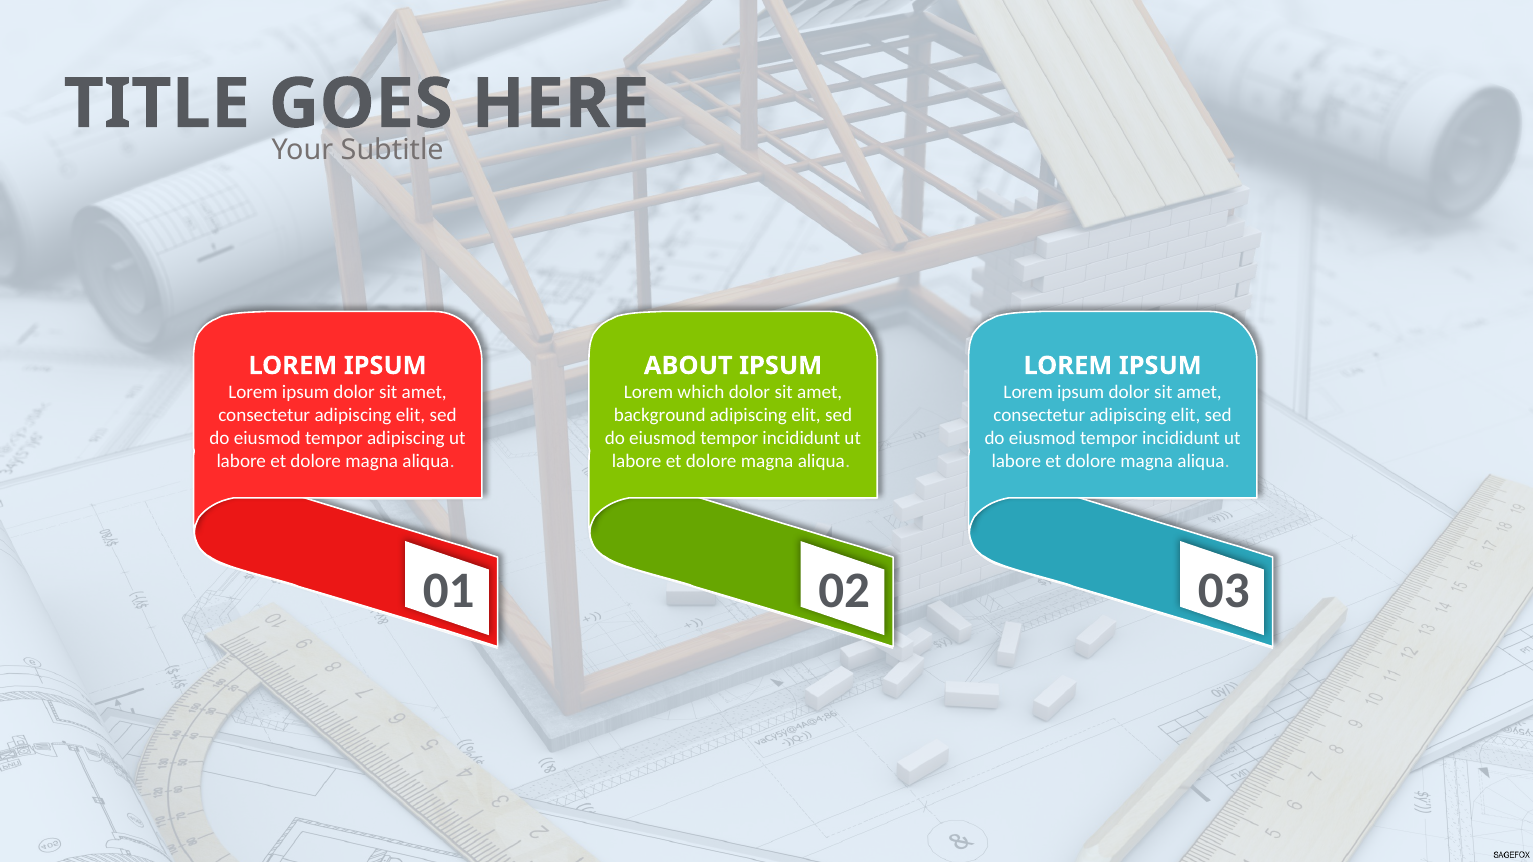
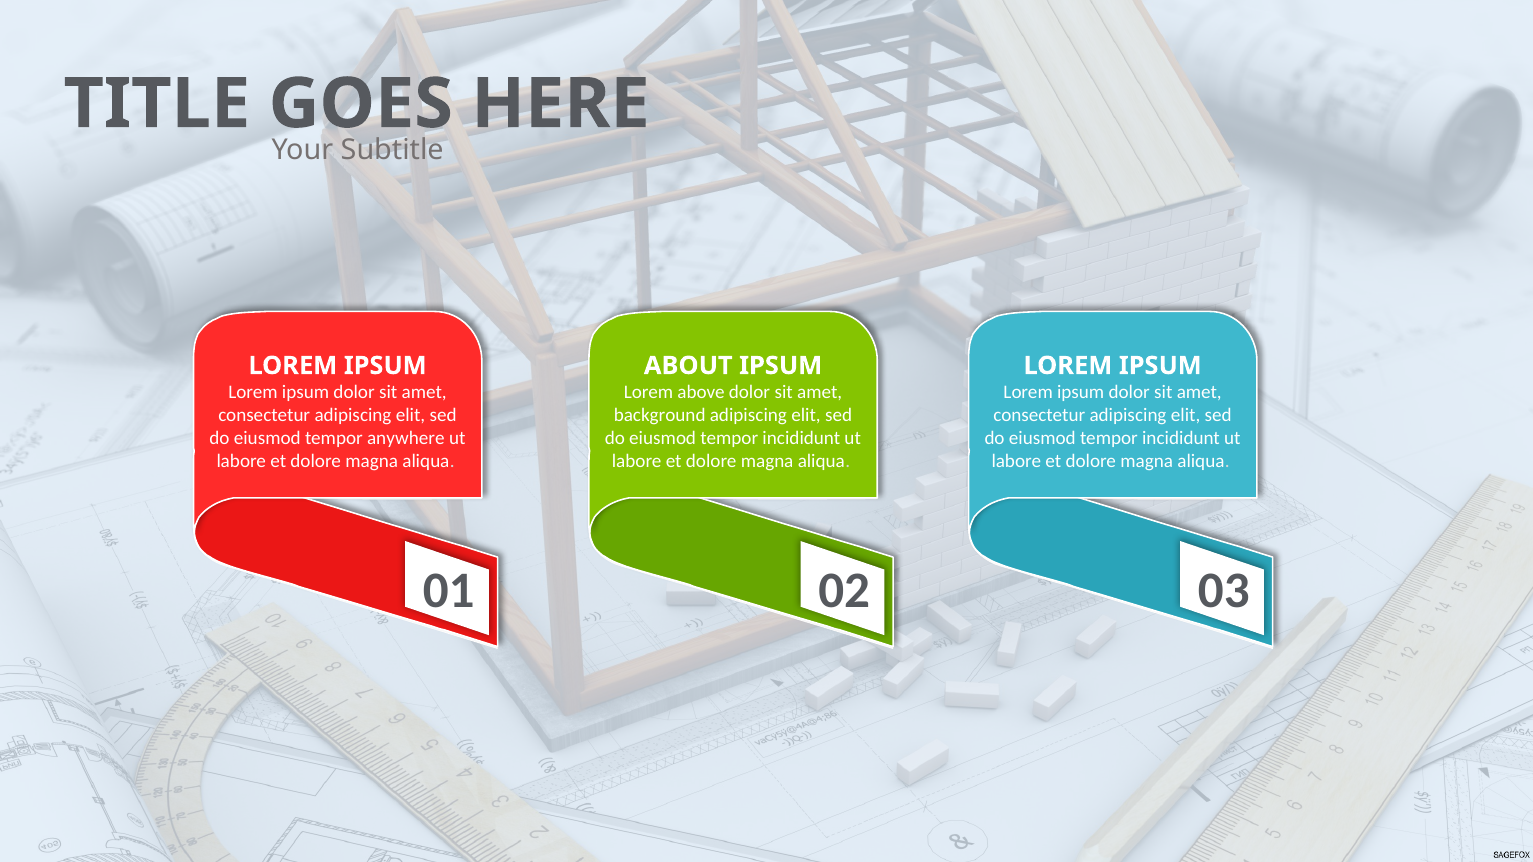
which: which -> above
tempor adipiscing: adipiscing -> anywhere
